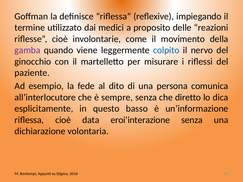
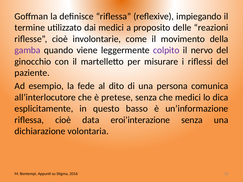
colpito colour: blue -> purple
sempre: sempre -> pretese
che diretto: diretto -> medici
